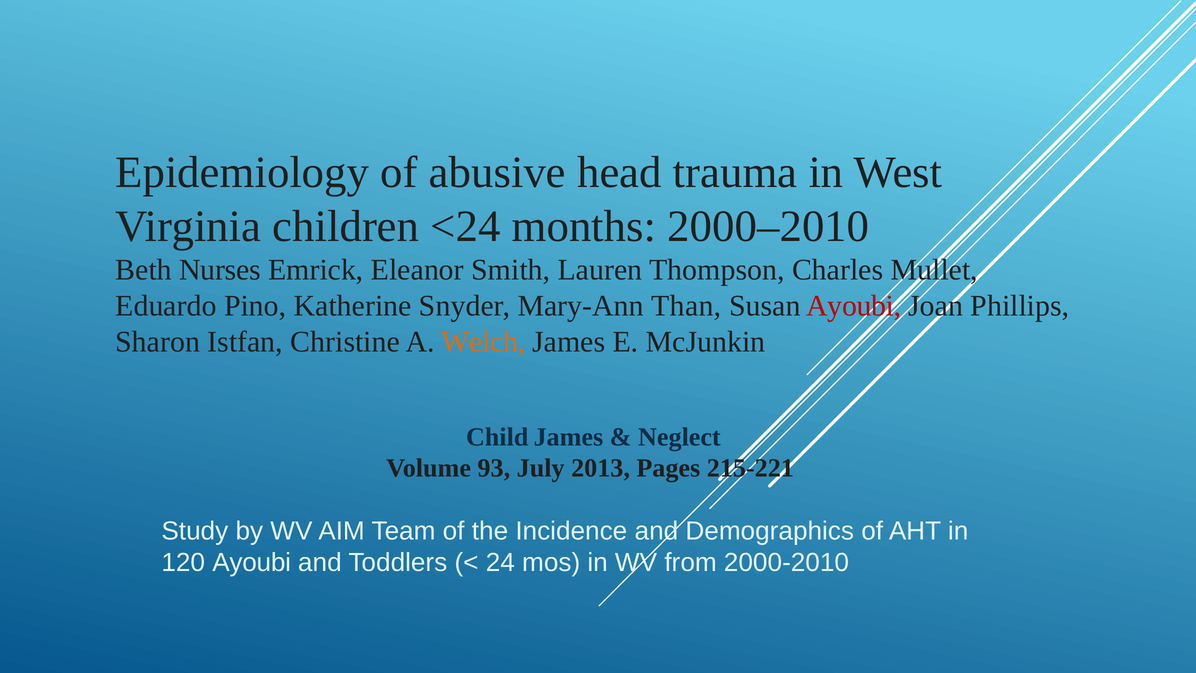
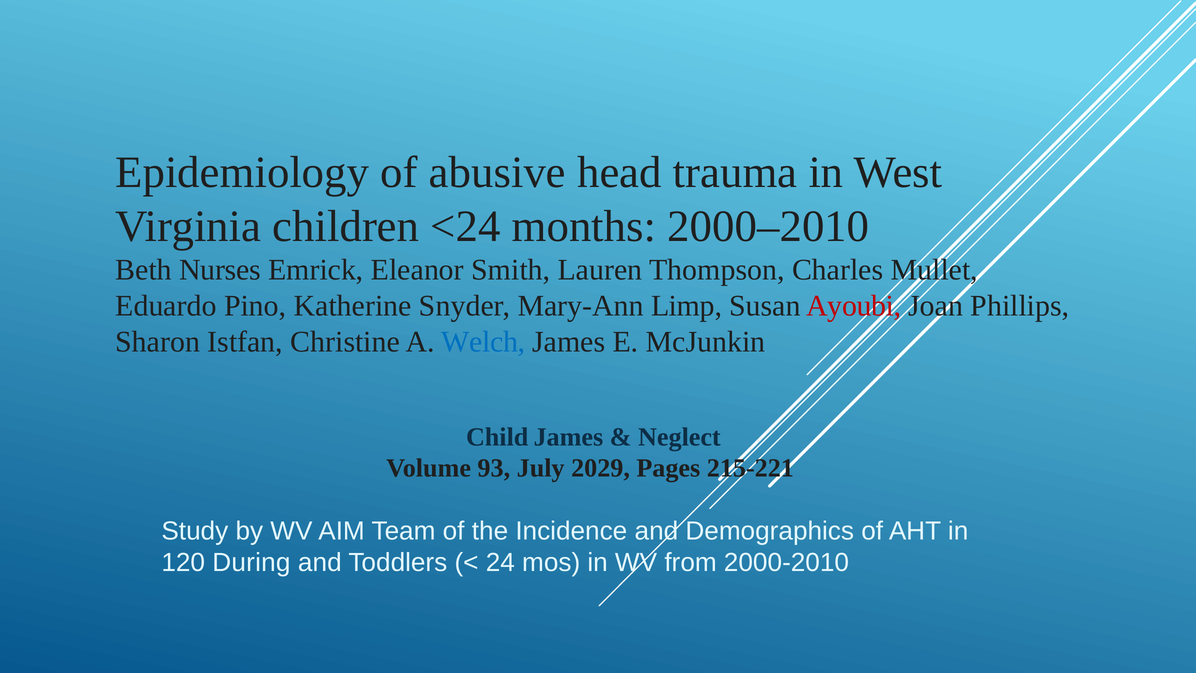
Than: Than -> Limp
Welch colour: orange -> blue
2013: 2013 -> 2029
120 Ayoubi: Ayoubi -> During
